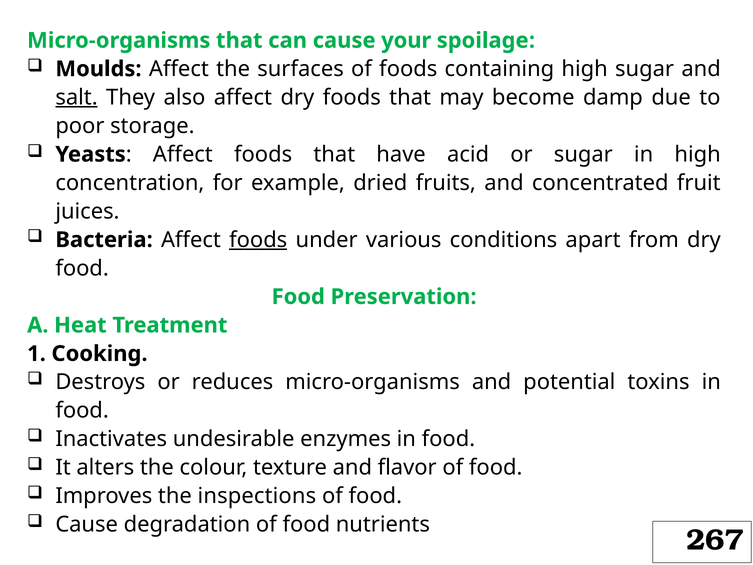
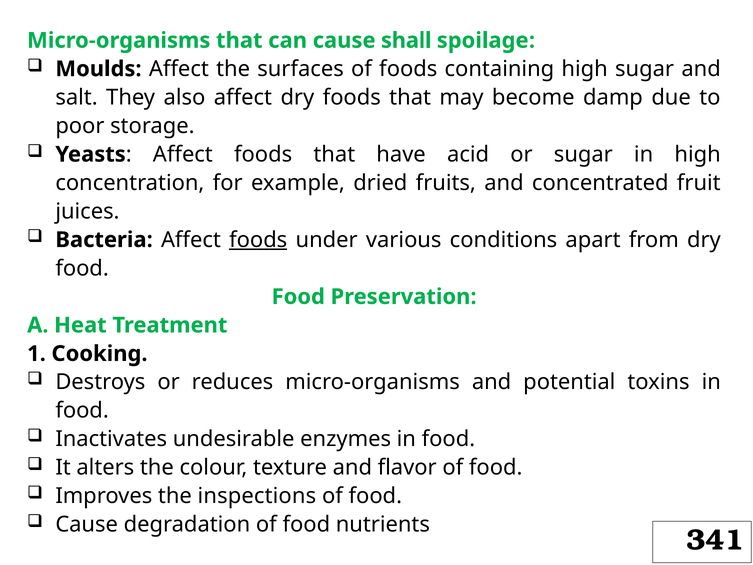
your: your -> shall
salt underline: present -> none
267: 267 -> 341
